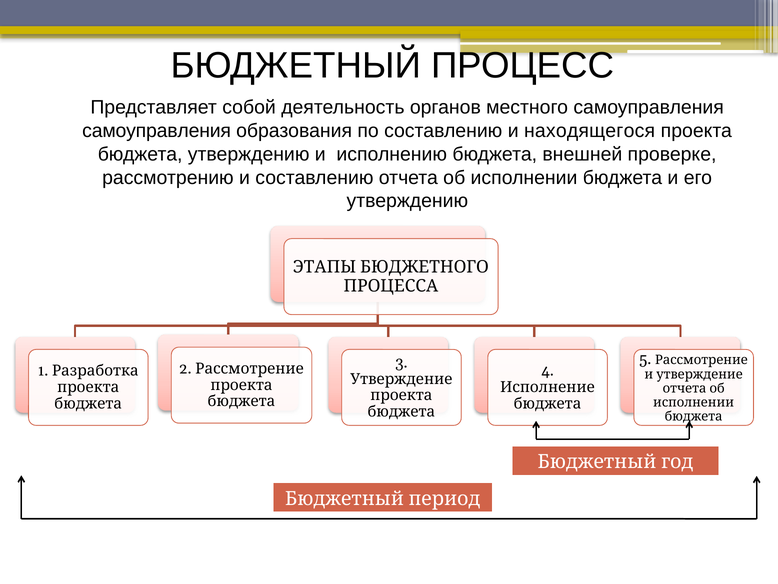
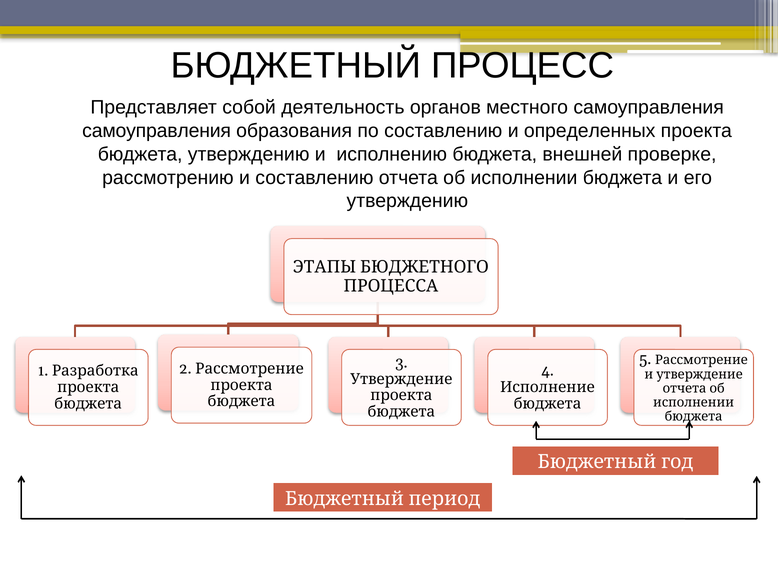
находящегося: находящегося -> определенных
